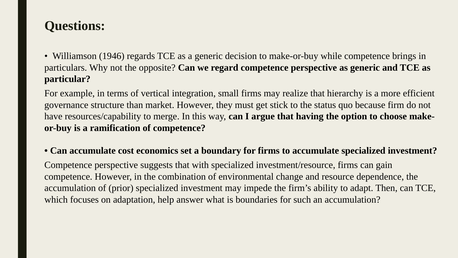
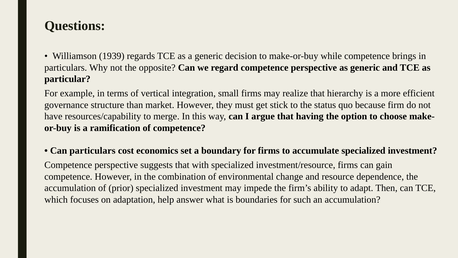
1946: 1946 -> 1939
Can accumulate: accumulate -> particulars
